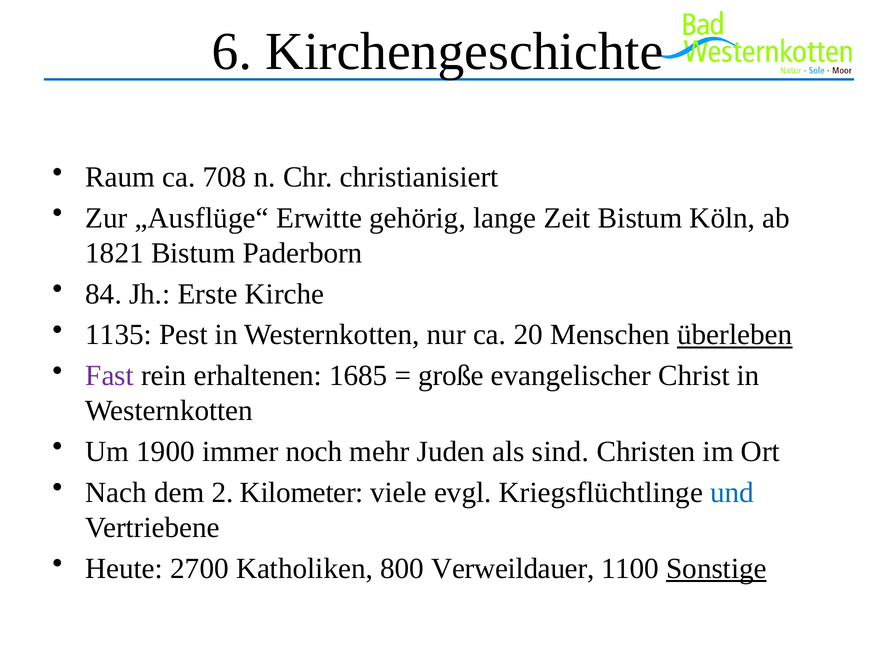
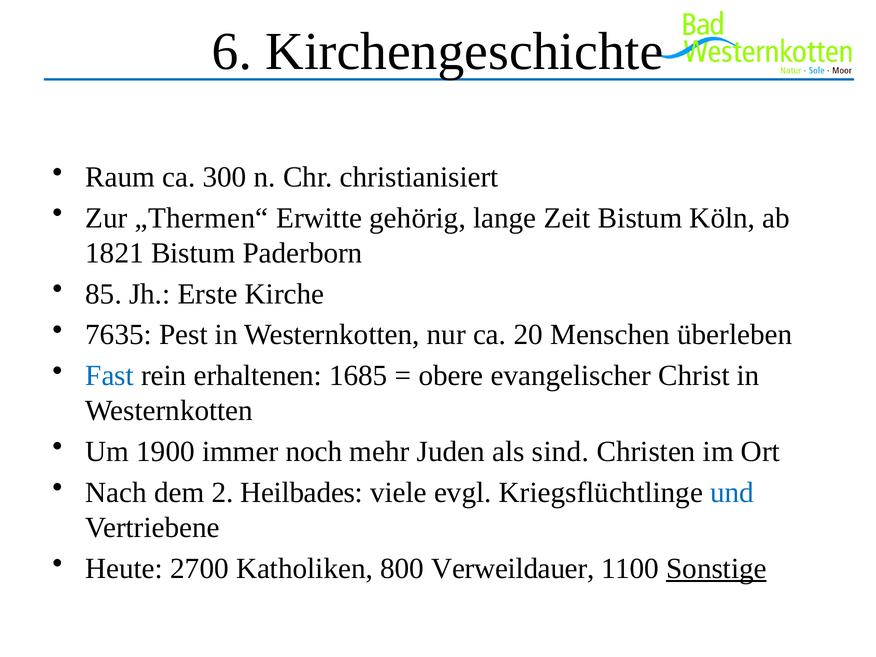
708: 708 -> 300
„Ausflüge“: „Ausflüge“ -> „Thermen“
84: 84 -> 85
1135: 1135 -> 7635
überleben underline: present -> none
Fast colour: purple -> blue
große: große -> obere
Kilometer: Kilometer -> Heilbades
